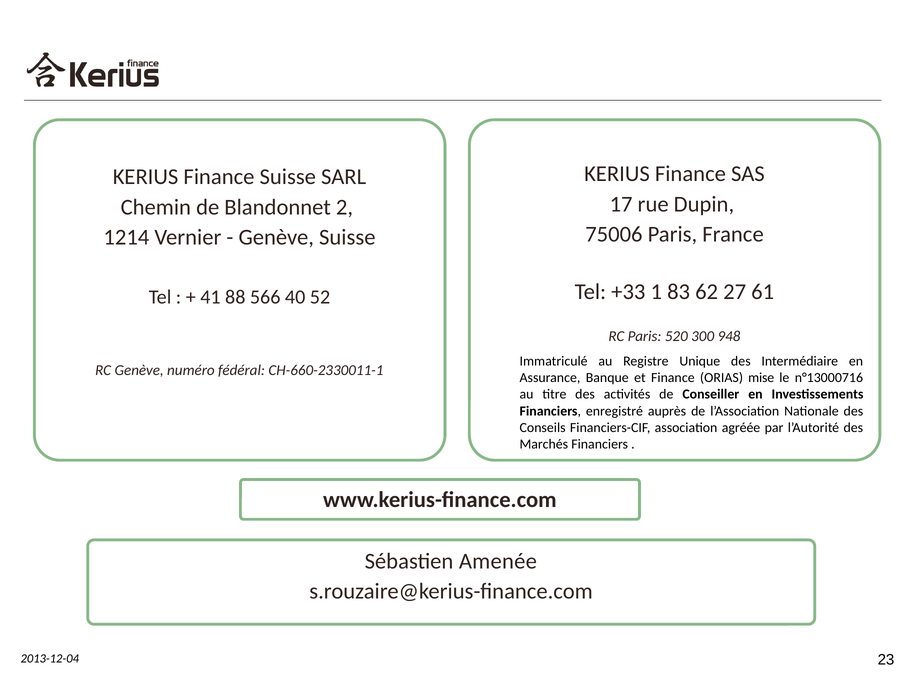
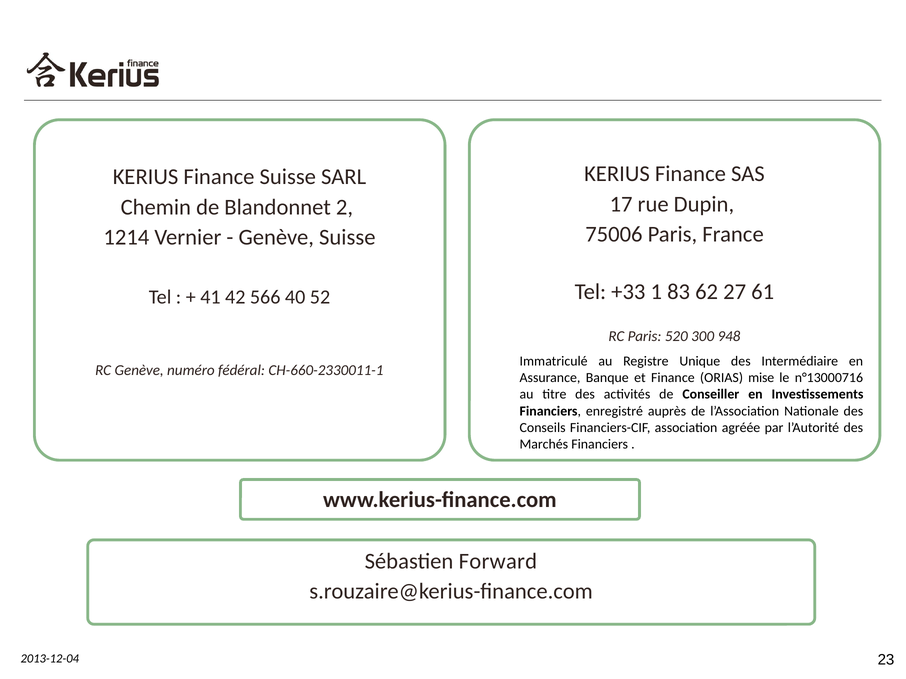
88: 88 -> 42
Amenée: Amenée -> Forward
